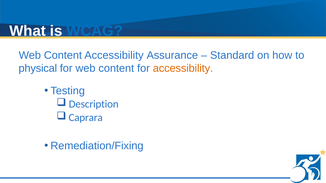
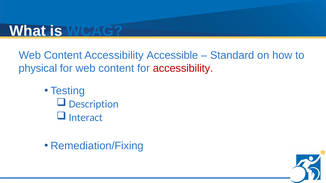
Assurance: Assurance -> Accessible
accessibility at (183, 69) colour: orange -> red
Caprara: Caprara -> Interact
